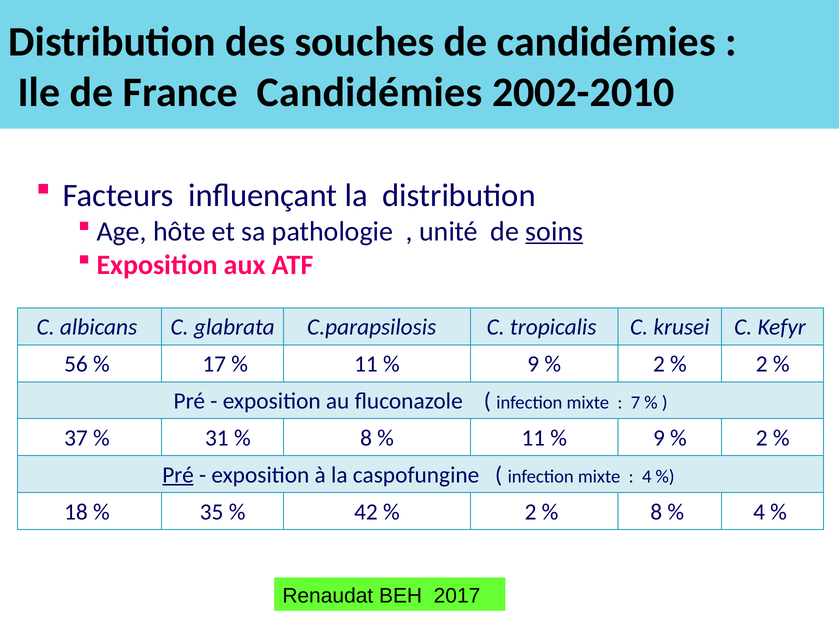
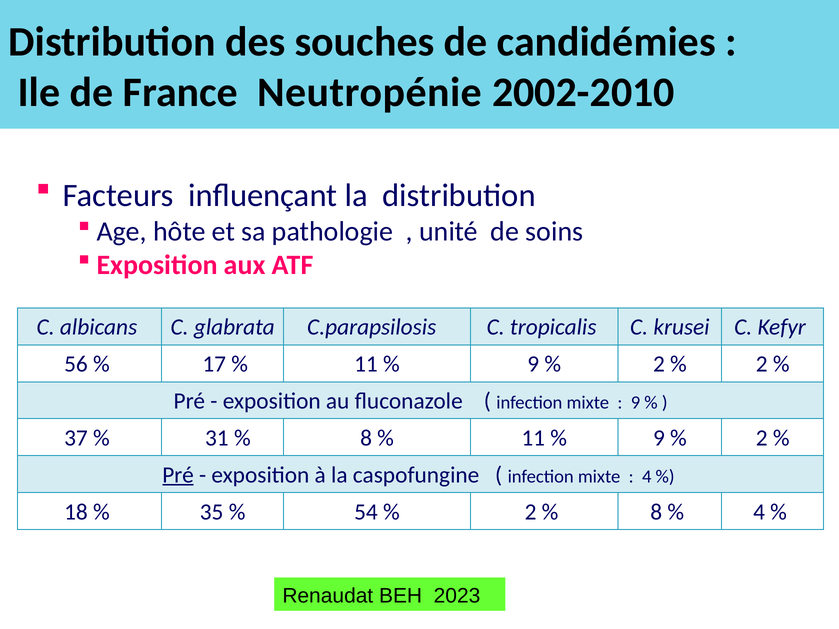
France Candidémies: Candidémies -> Neutropénie
soins underline: present -> none
7 at (636, 403): 7 -> 9
42: 42 -> 54
2017: 2017 -> 2023
